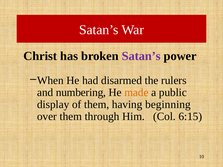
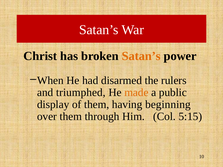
Satan’s at (141, 56) colour: purple -> orange
numbering: numbering -> triumphed
6:15: 6:15 -> 5:15
